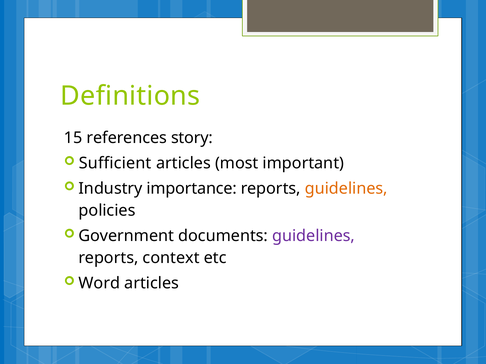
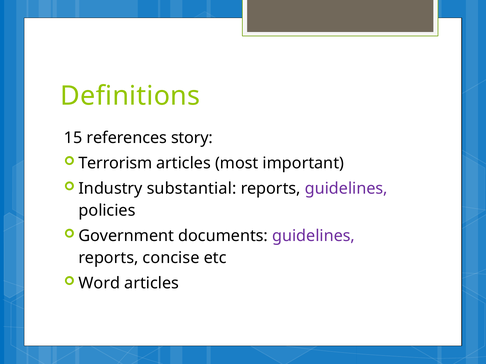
Sufficient: Sufficient -> Terrorism
importance: importance -> substantial
guidelines at (346, 189) colour: orange -> purple
context: context -> concise
